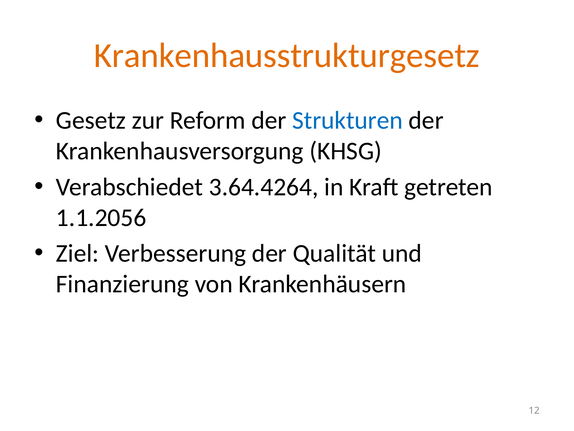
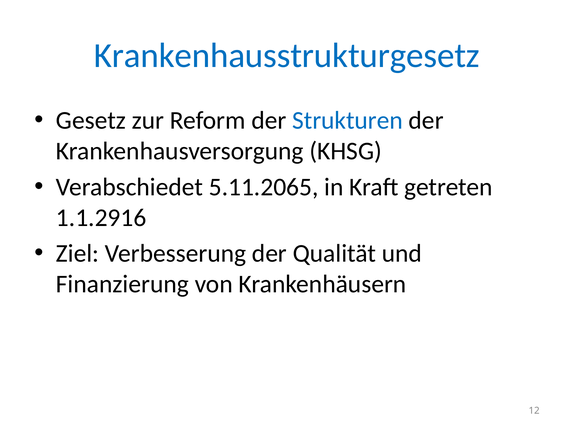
Krankenhausstrukturgesetz colour: orange -> blue
3.64.4264: 3.64.4264 -> 5.11.2065
1.1.2056: 1.1.2056 -> 1.1.2916
